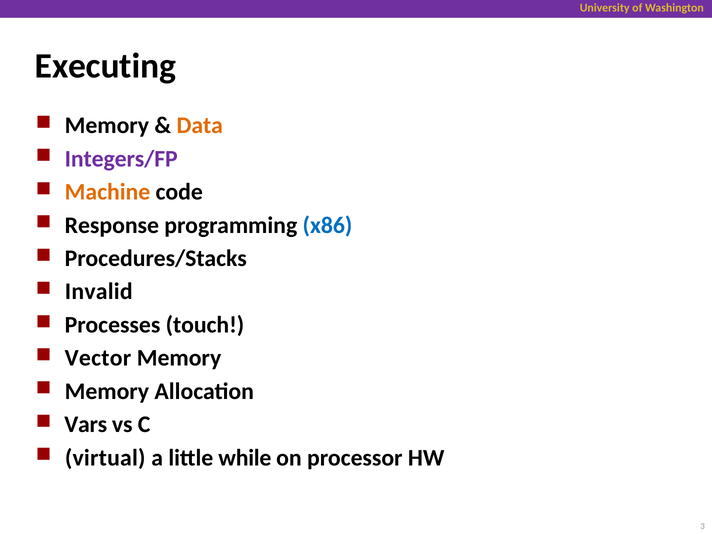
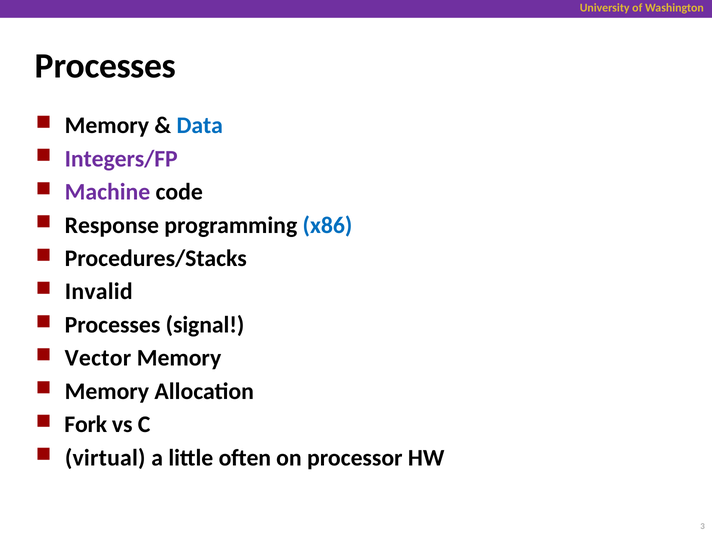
Executing at (105, 66): Executing -> Processes
Data colour: orange -> blue
Machine colour: orange -> purple
touch: touch -> signal
Vars: Vars -> Fork
while: while -> often
